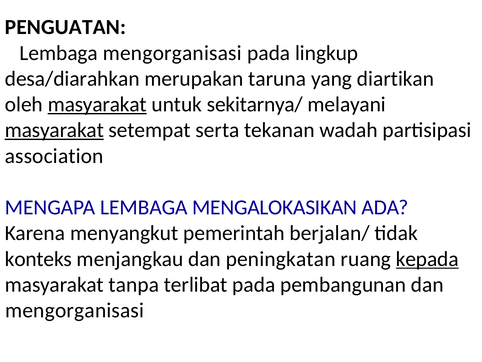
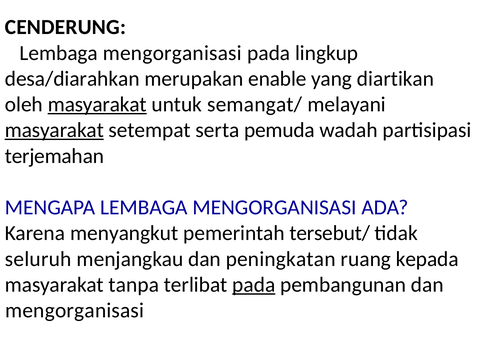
PENGUATAN: PENGUATAN -> CENDERUNG
taruna: taruna -> enable
sekitarnya/: sekitarnya/ -> semangat/
tekanan: tekanan -> pemuda
association: association -> terjemahan
MENGAPA LEMBAGA MENGALOKASIKAN: MENGALOKASIKAN -> MENGORGANISASI
berjalan/: berjalan/ -> tersebut/
konteks: konteks -> seluruh
kepada underline: present -> none
pada at (254, 284) underline: none -> present
